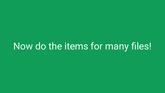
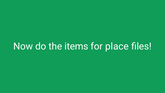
many: many -> place
